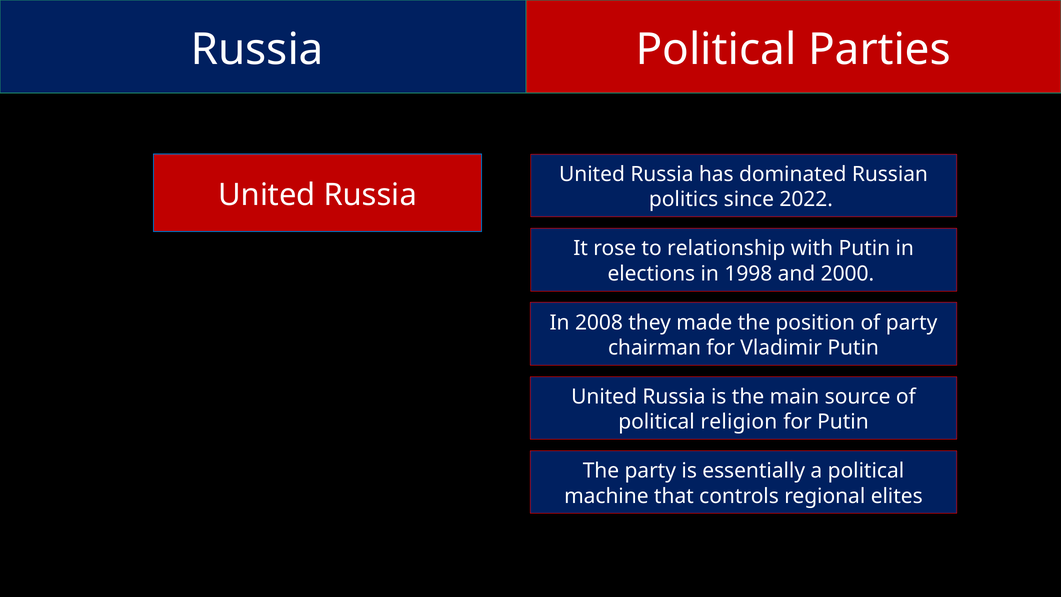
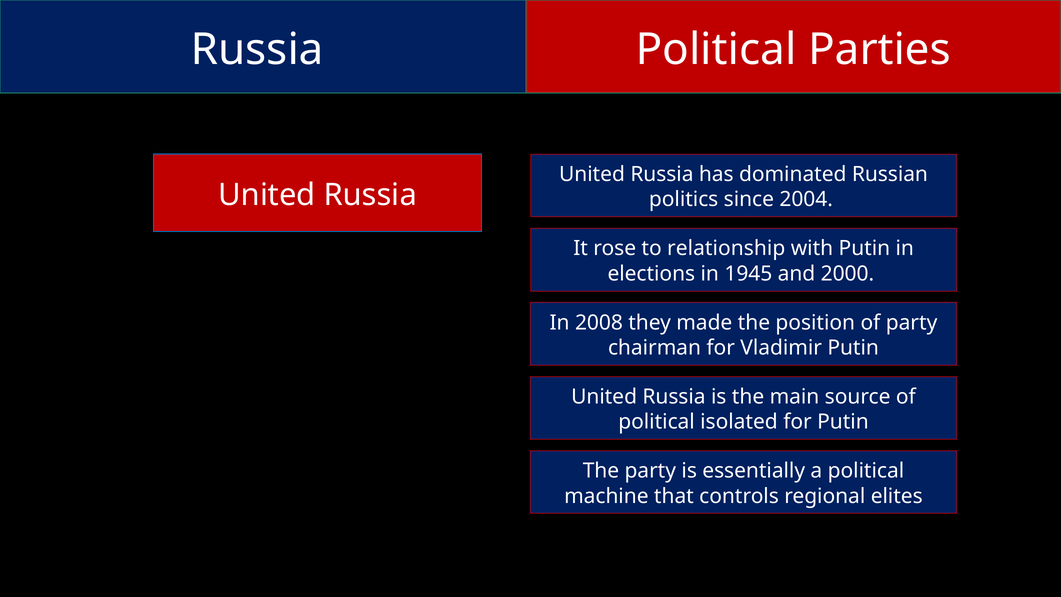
2022: 2022 -> 2004
1998: 1998 -> 1945
religion: religion -> isolated
